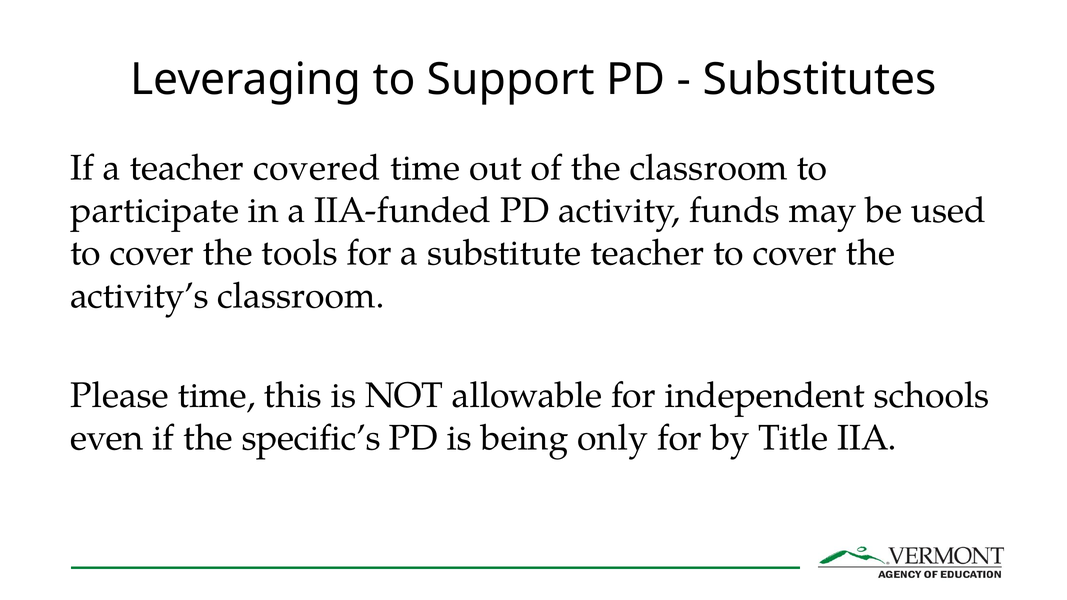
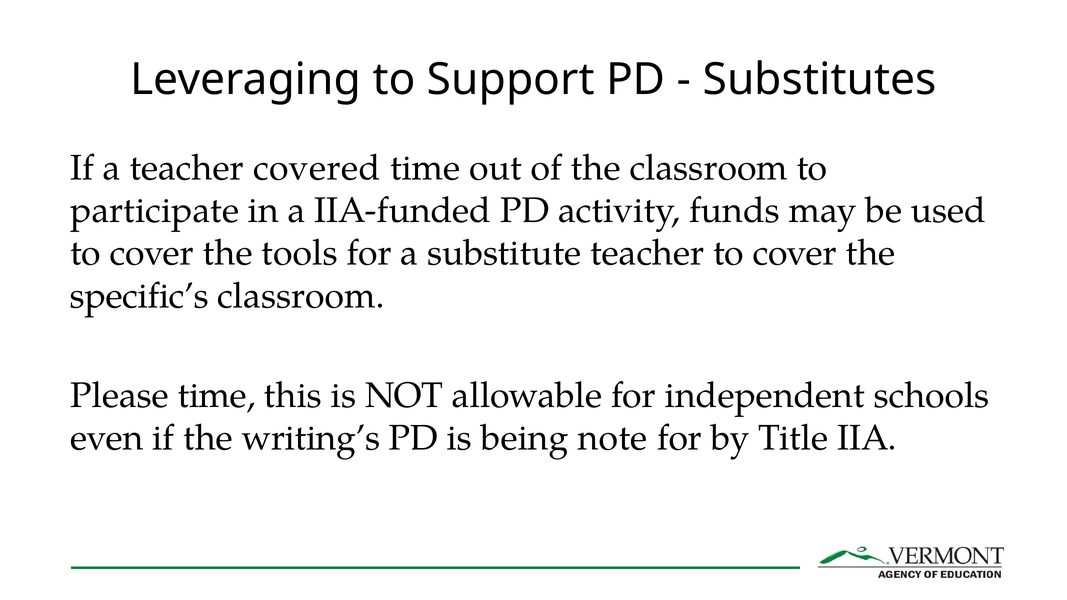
activity’s: activity’s -> specific’s
specific’s: specific’s -> writing’s
only: only -> note
